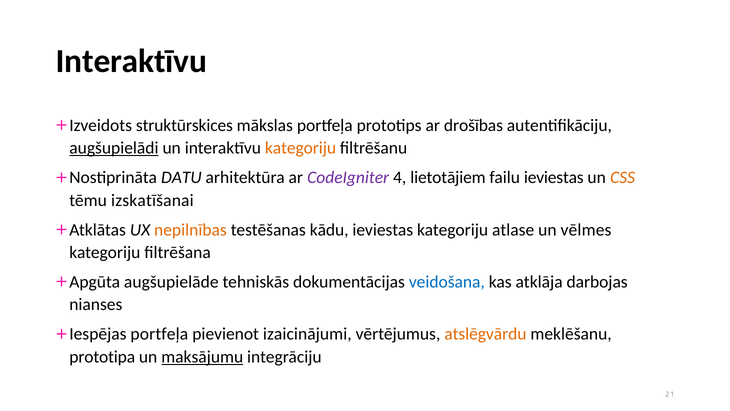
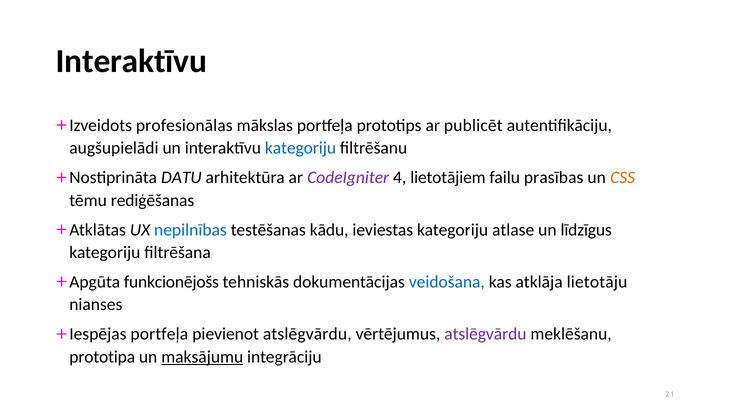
struktūrskices: struktūrskices -> profesionālas
drošības: drošības -> publicēt
augšupielādi underline: present -> none
kategoriju at (301, 148) colour: orange -> blue
failu ieviestas: ieviestas -> prasības
izskatīšanai: izskatīšanai -> rediģēšanas
nepilnības colour: orange -> blue
vēlmes: vēlmes -> līdzīgus
augšupielāde: augšupielāde -> funkcionējošs
darbojas: darbojas -> lietotāju
pievienot izaicinājumi: izaicinājumi -> atslēgvārdu
atslēgvārdu at (485, 334) colour: orange -> purple
